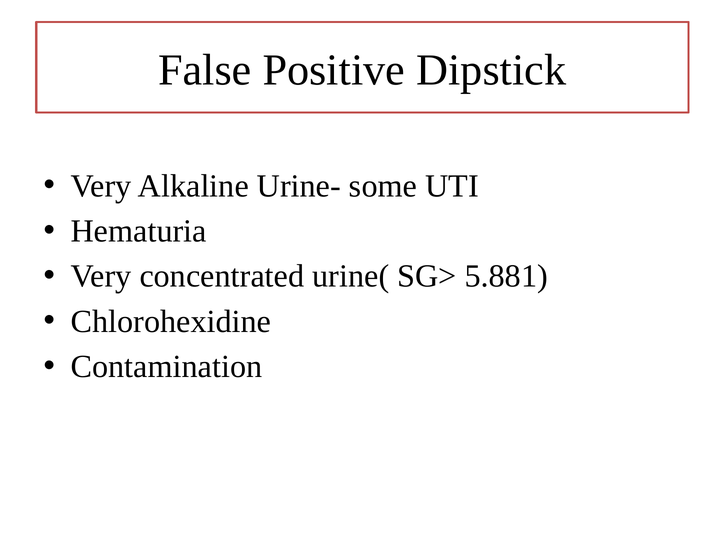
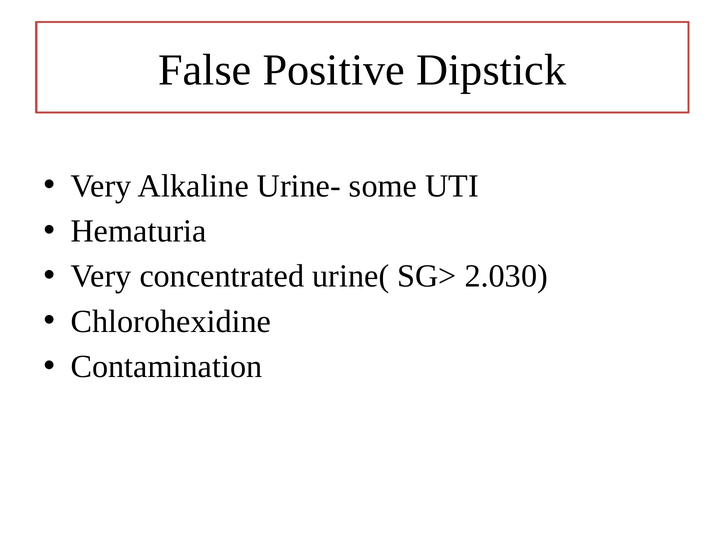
5.881: 5.881 -> 2.030
